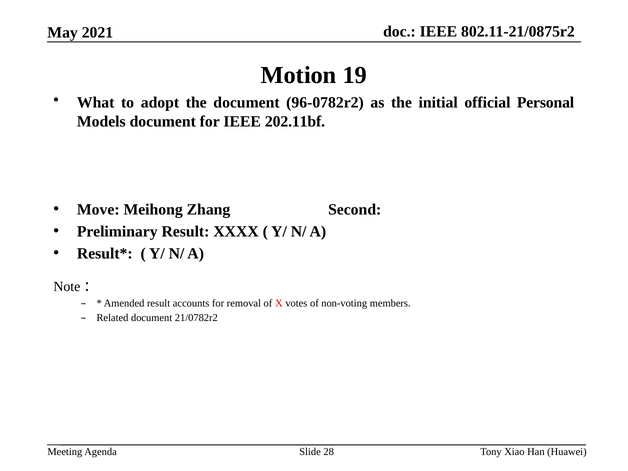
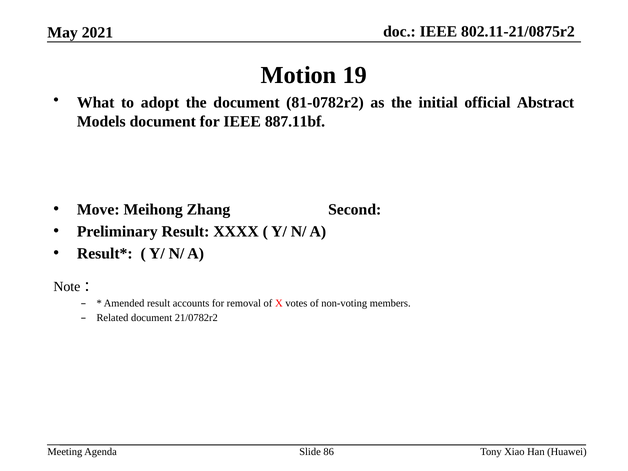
96-0782r2: 96-0782r2 -> 81-0782r2
Personal: Personal -> Abstract
202.11bf: 202.11bf -> 887.11bf
28: 28 -> 86
